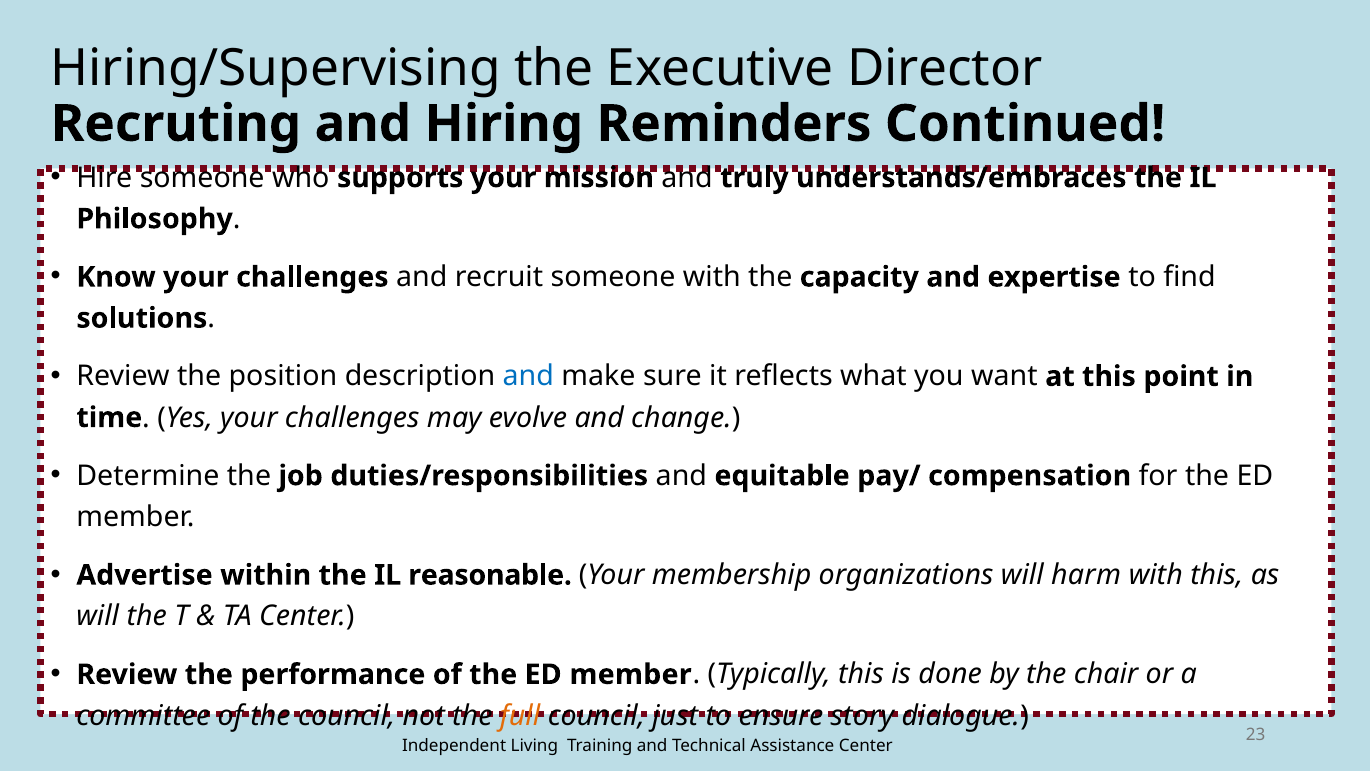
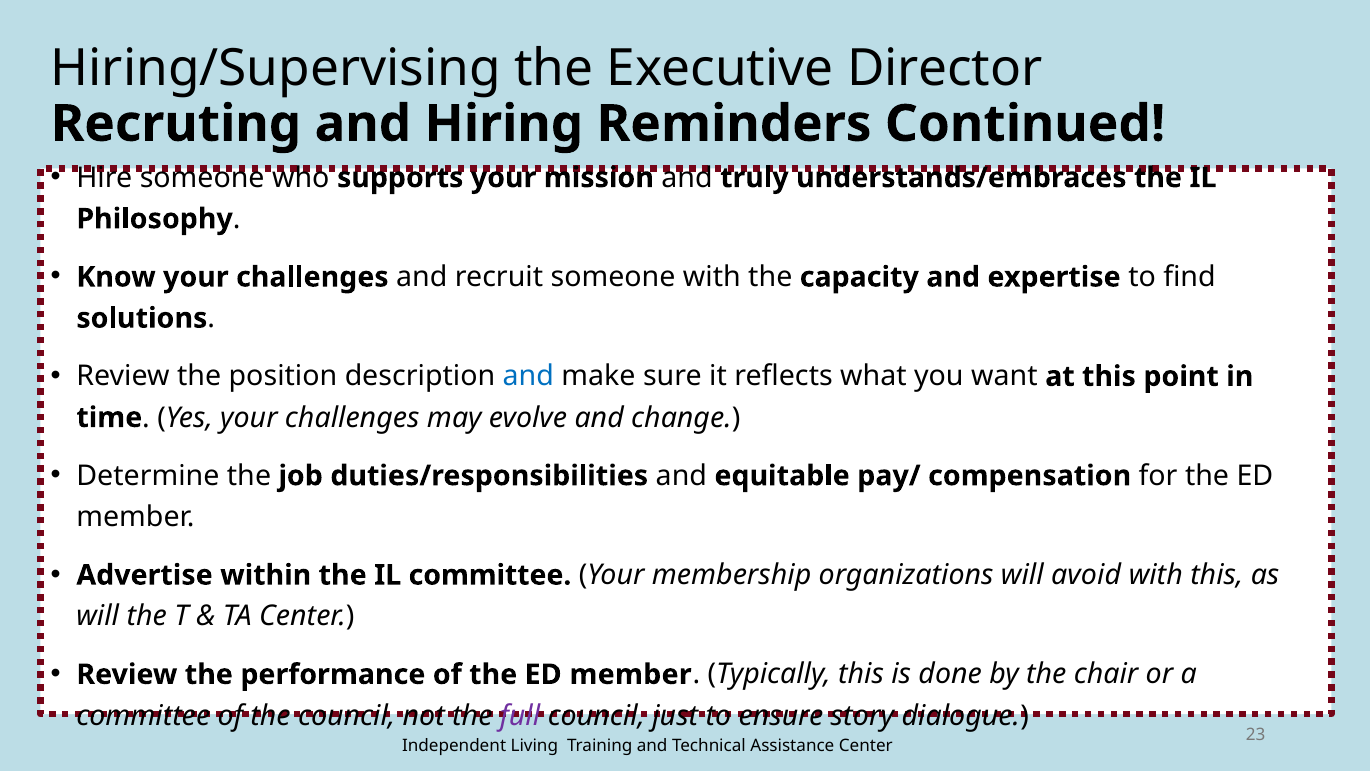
IL reasonable: reasonable -> committee
harm: harm -> avoid
full colour: orange -> purple
